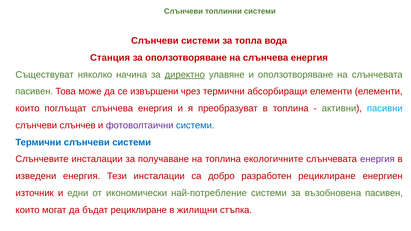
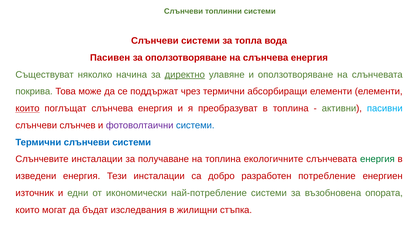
Станция: Станция -> Пасивен
пасивен at (34, 92): пасивен -> покрива
извършени: извършени -> поддържат
които at (28, 109) underline: none -> present
енергия at (377, 159) colour: purple -> green
разработен рециклиране: рециклиране -> потребление
възобновена пасивен: пасивен -> опората
бъдат рециклиране: рециклиране -> изследвания
